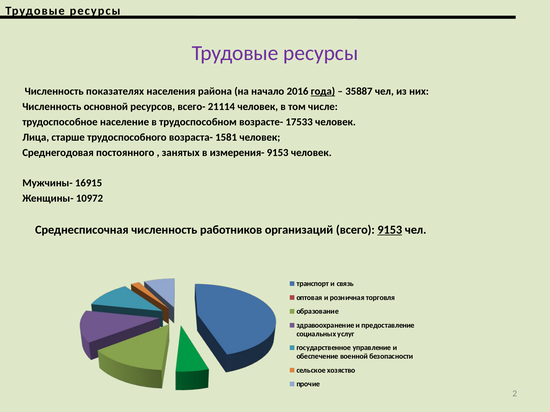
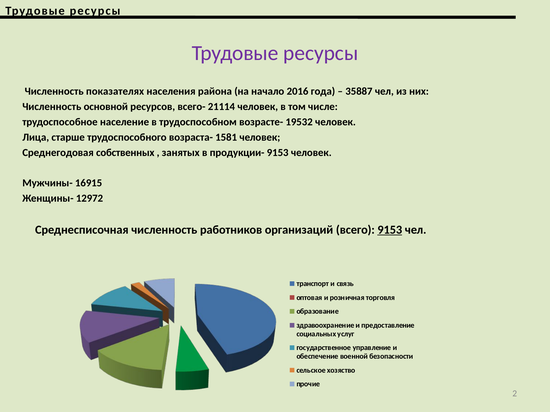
года underline: present -> none
17533: 17533 -> 19532
постоянного: постоянного -> собственных
измерения-: измерения- -> продукции-
10972: 10972 -> 12972
